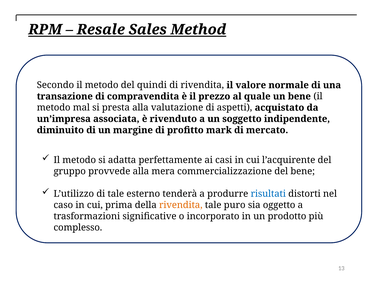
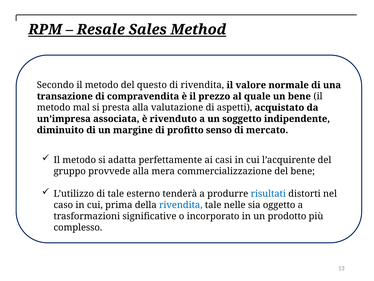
quindi: quindi -> questo
mark: mark -> senso
rivendita at (181, 205) colour: orange -> blue
puro: puro -> nelle
